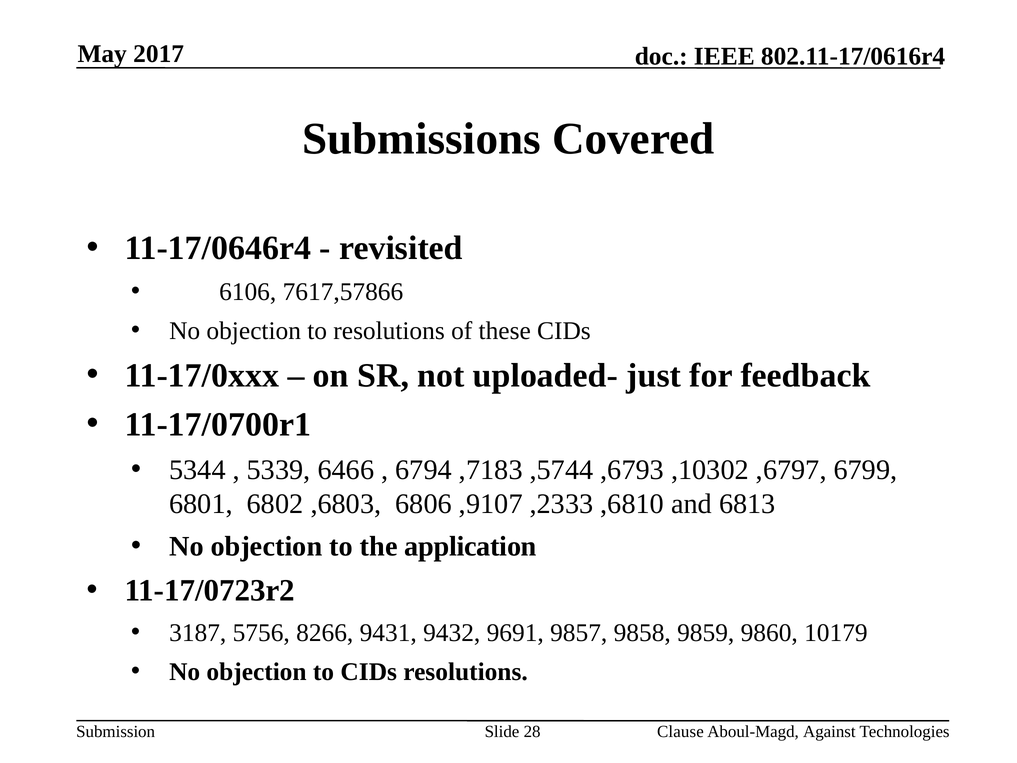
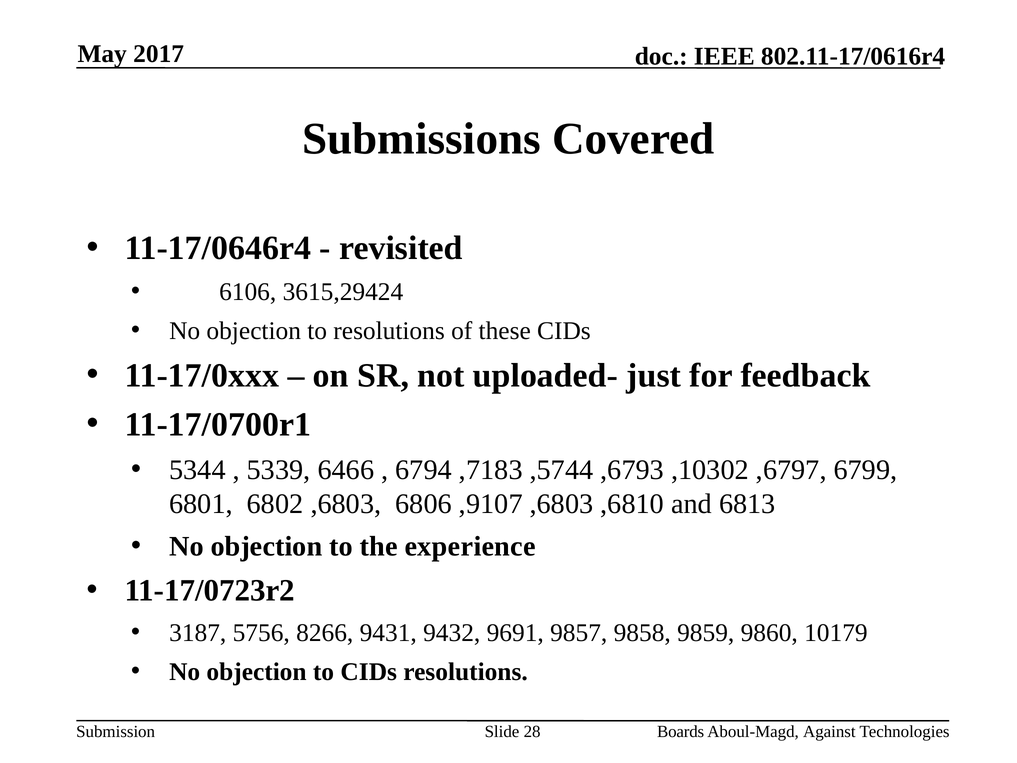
7617,57866: 7617,57866 -> 3615,29424
,9107 ,2333: ,2333 -> ,6803
application: application -> experience
Clause: Clause -> Boards
